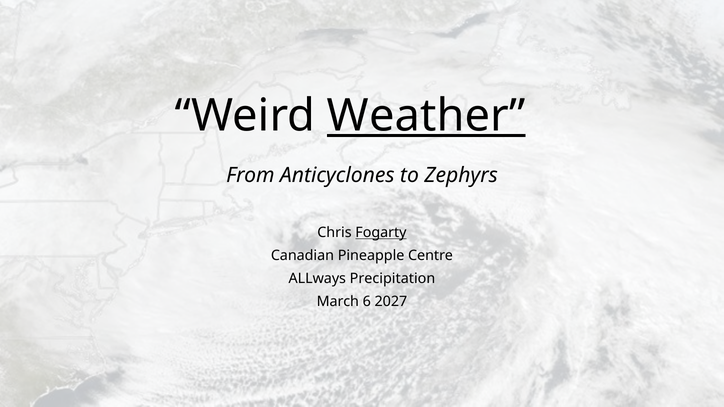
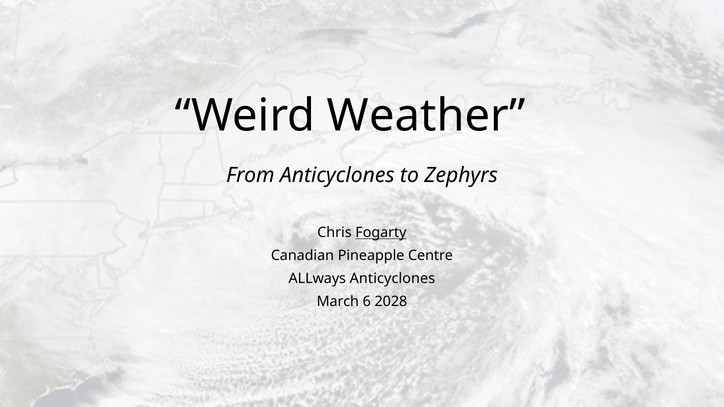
Weather underline: present -> none
ALLways Precipitation: Precipitation -> Anticyclones
2027: 2027 -> 2028
